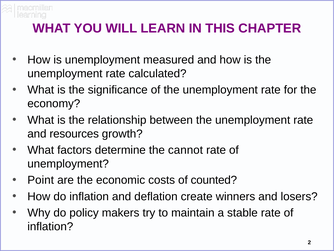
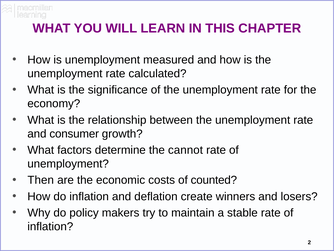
resources: resources -> consumer
Point: Point -> Then
